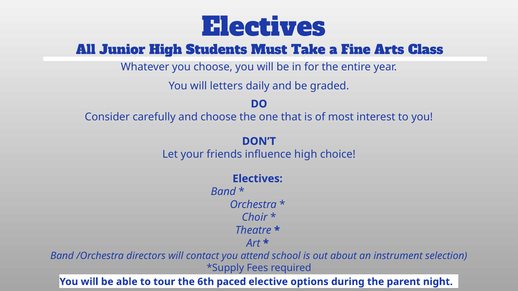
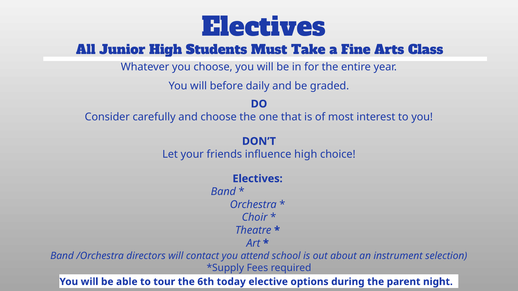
letters: letters -> before
paced: paced -> today
